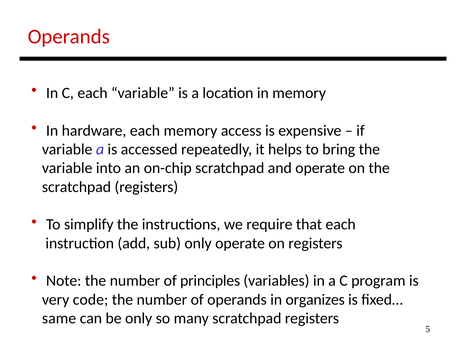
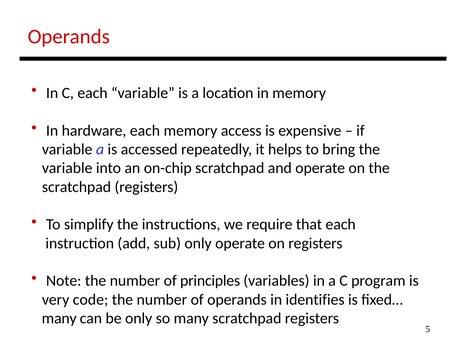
organizes: organizes -> identifies
same at (59, 319): same -> many
